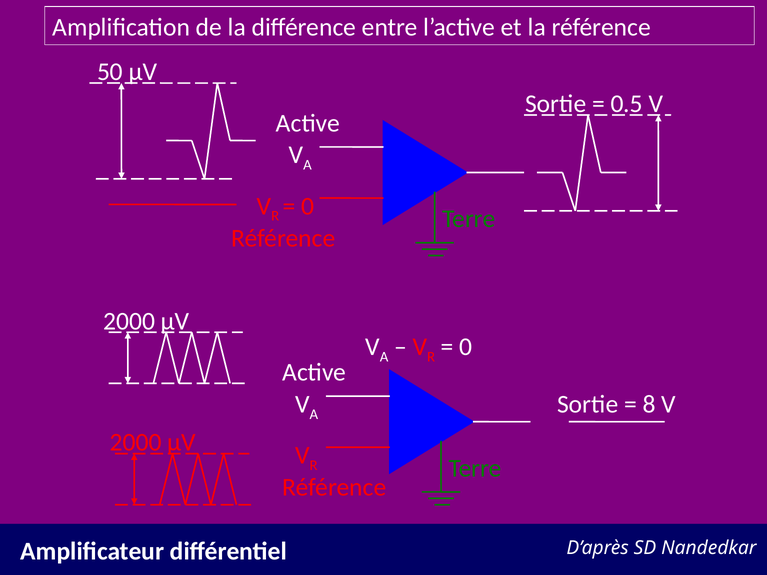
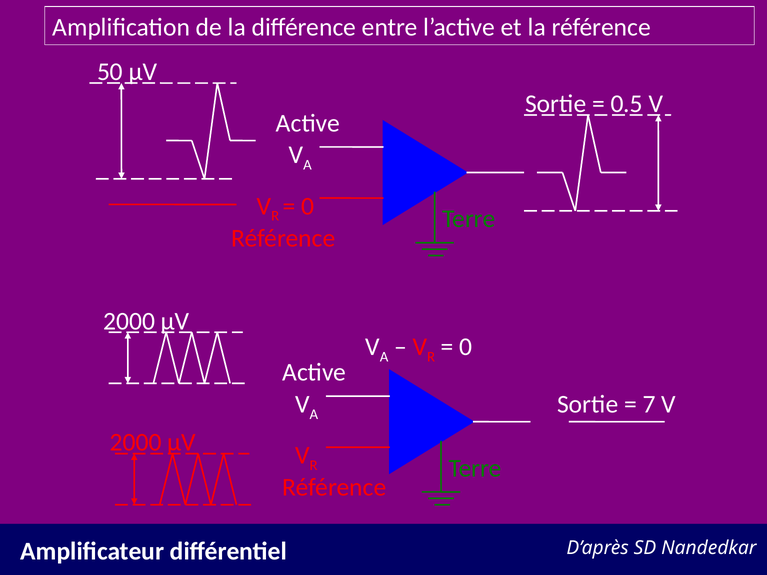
8: 8 -> 7
